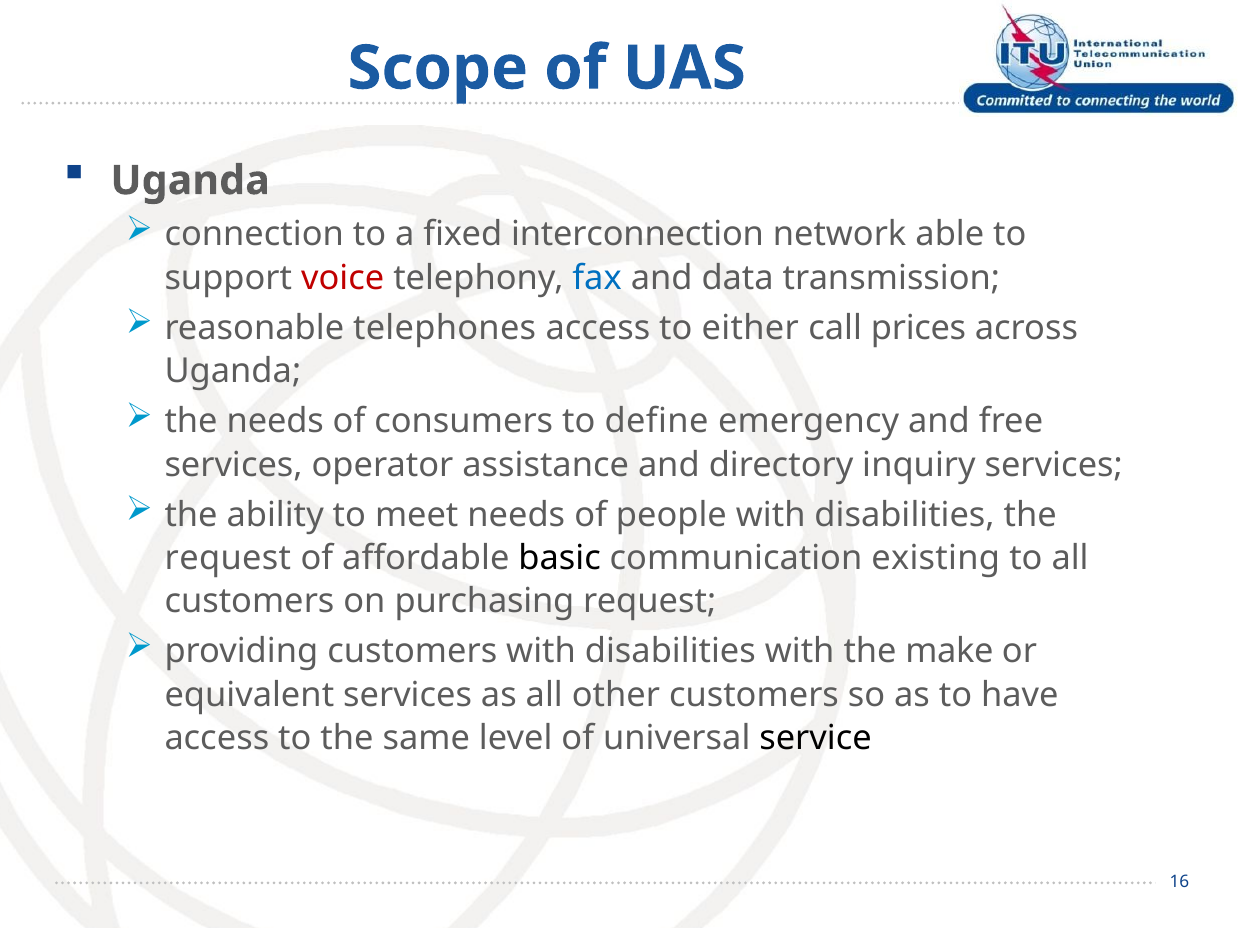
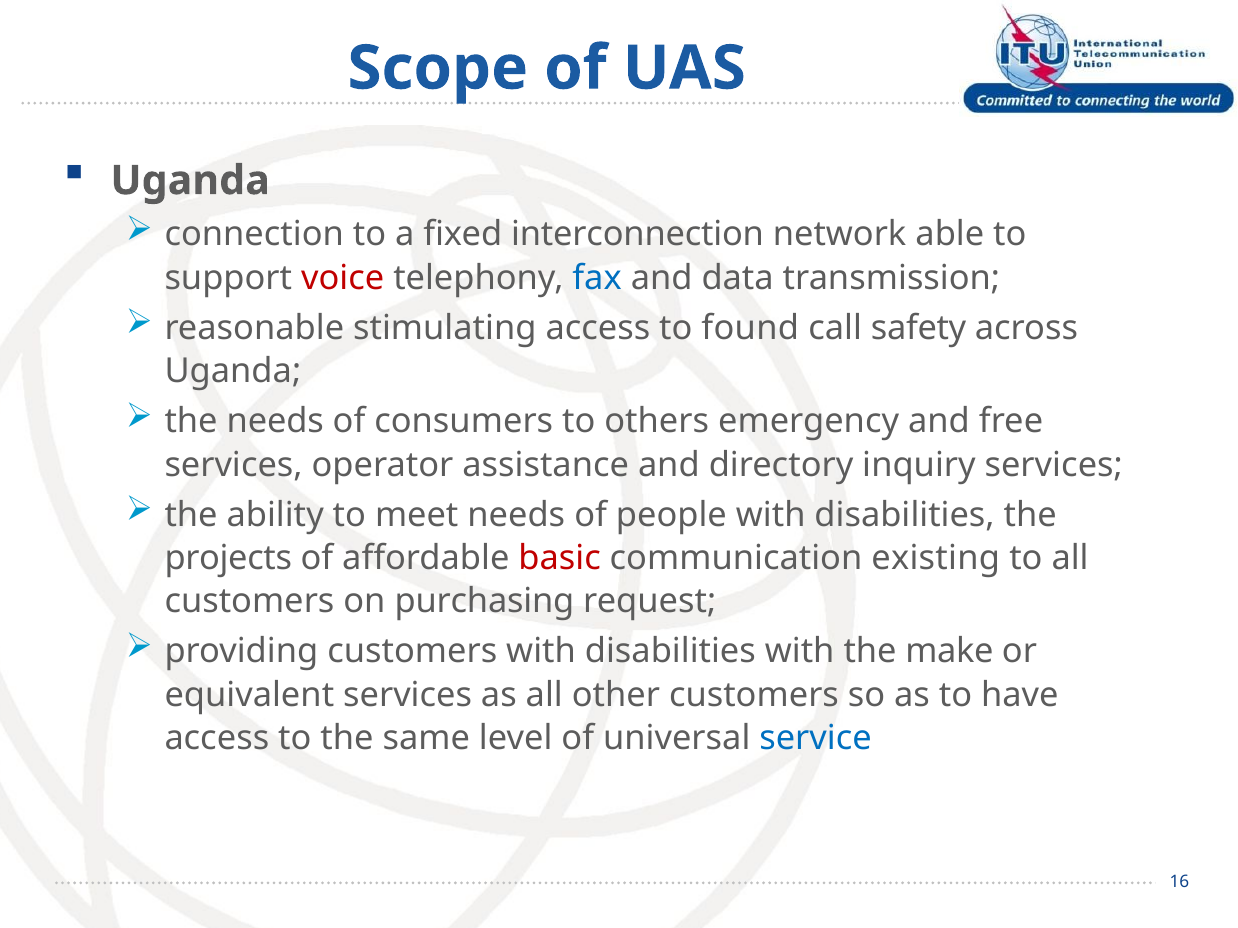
telephones: telephones -> stimulating
either: either -> found
prices: prices -> safety
define: define -> others
request at (228, 558): request -> projects
basic colour: black -> red
service colour: black -> blue
